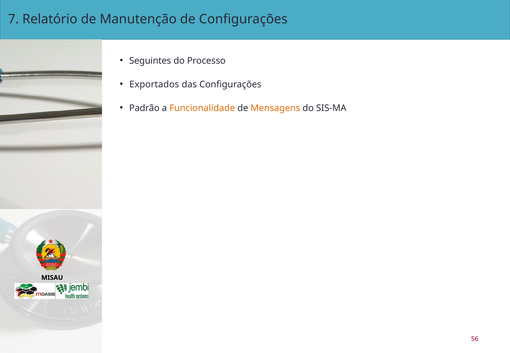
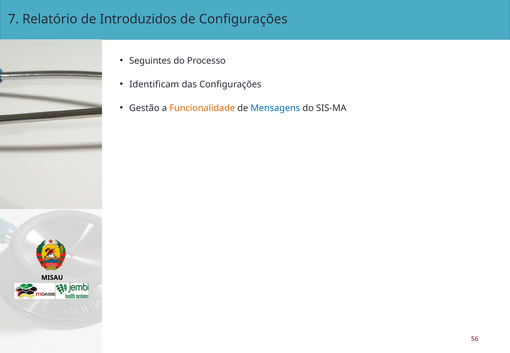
Manutenção: Manutenção -> Introduzidos
Exportados: Exportados -> Identificam
Padrão: Padrão -> Gestão
Mensagens colour: orange -> blue
